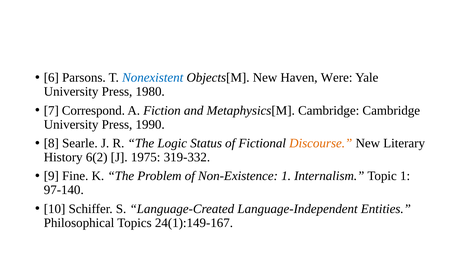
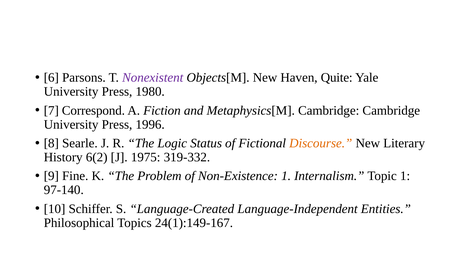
Nonexistent colour: blue -> purple
Were: Were -> Quite
1990: 1990 -> 1996
